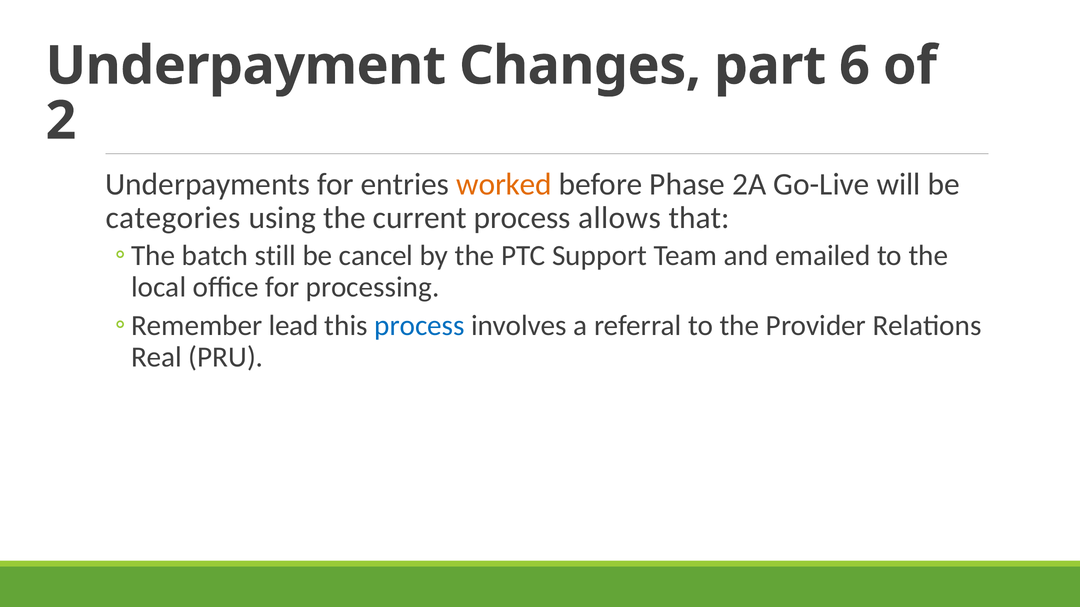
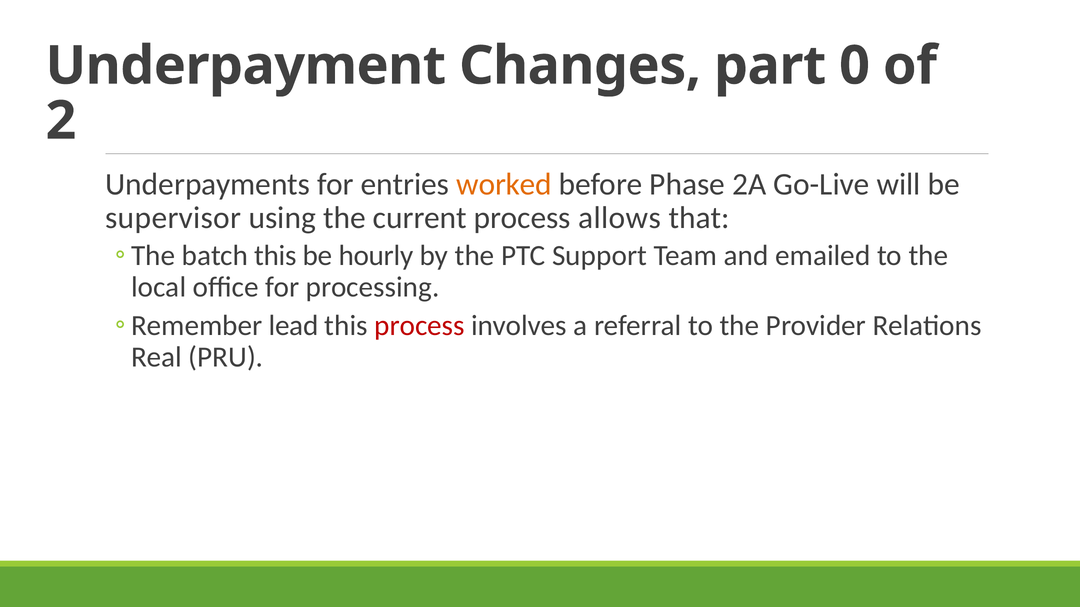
6: 6 -> 0
categories: categories -> supervisor
batch still: still -> this
cancel: cancel -> hourly
process at (420, 326) colour: blue -> red
